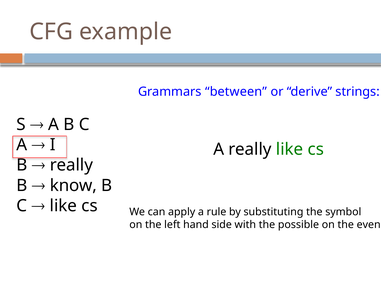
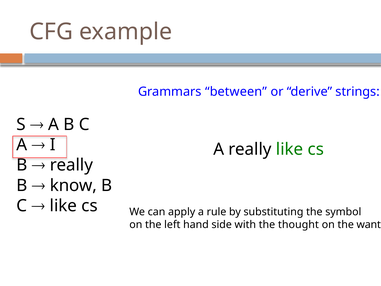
possible: possible -> thought
even: even -> want
